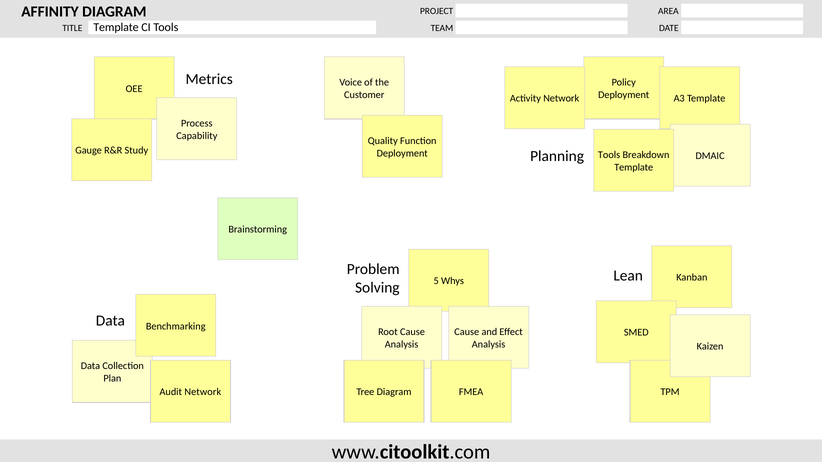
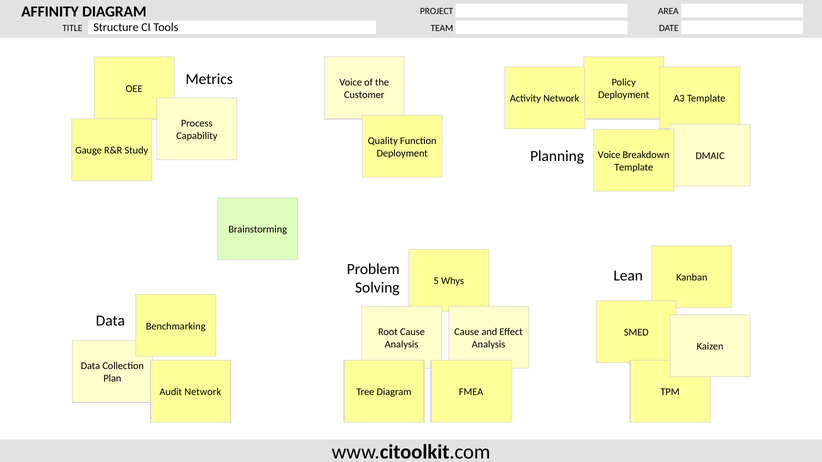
Template at (116, 27): Template -> Structure
Tools at (609, 155): Tools -> Voice
